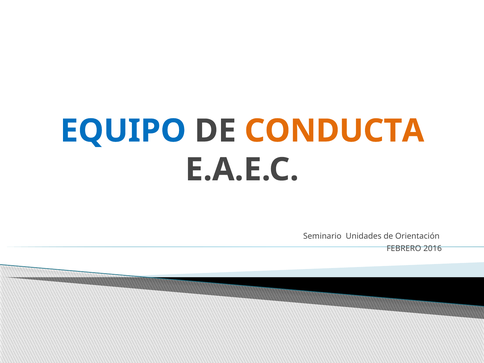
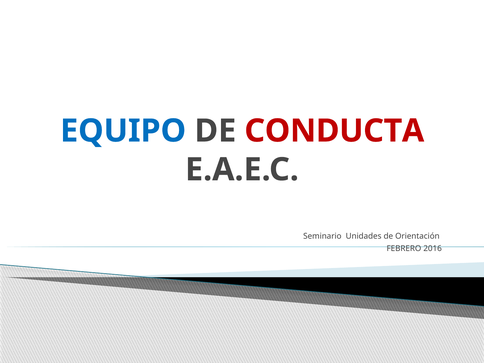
CONDUCTA colour: orange -> red
